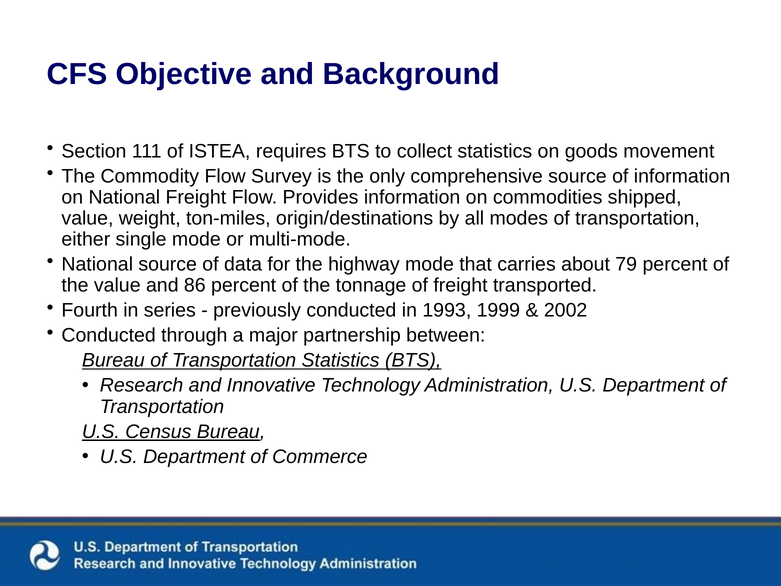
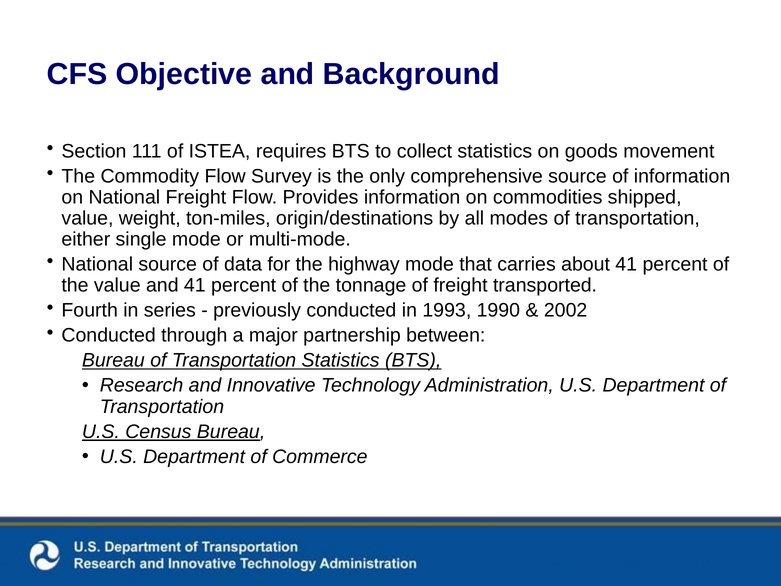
about 79: 79 -> 41
and 86: 86 -> 41
1999: 1999 -> 1990
